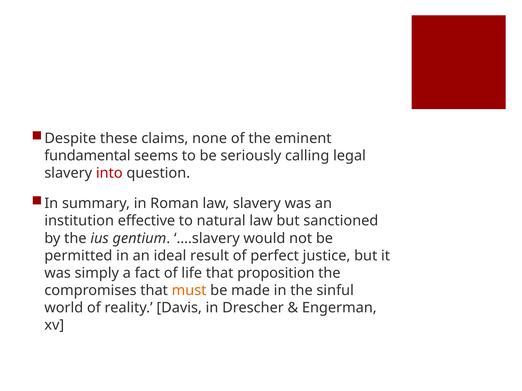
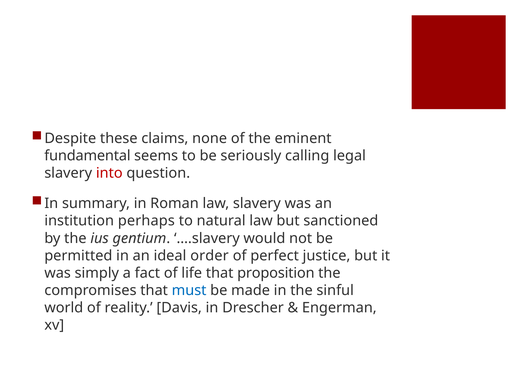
effective: effective -> perhaps
result: result -> order
must colour: orange -> blue
